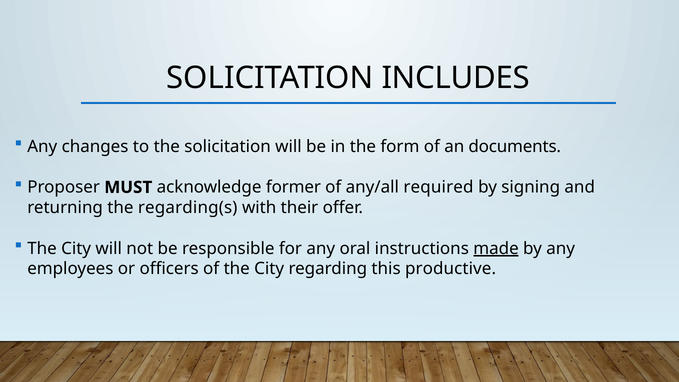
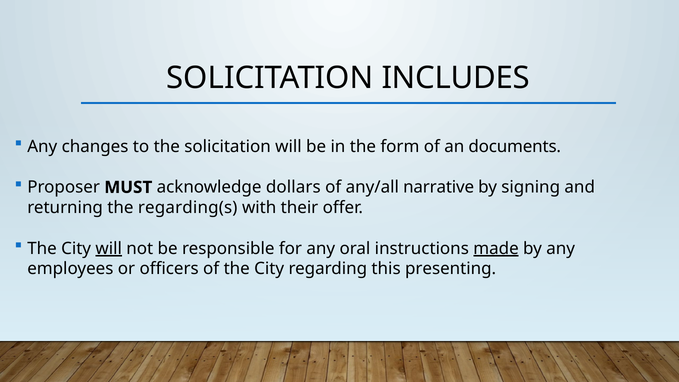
former: former -> dollars
required: required -> narrative
will at (109, 248) underline: none -> present
productive: productive -> presenting
